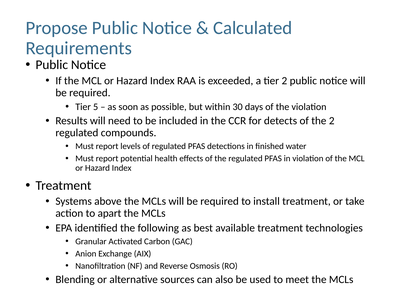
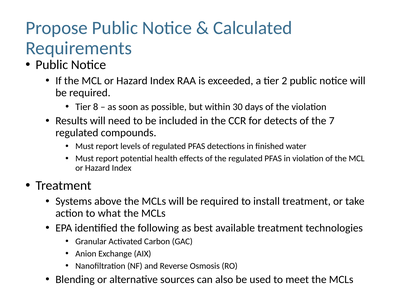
5: 5 -> 8
the 2: 2 -> 7
apart: apart -> what
